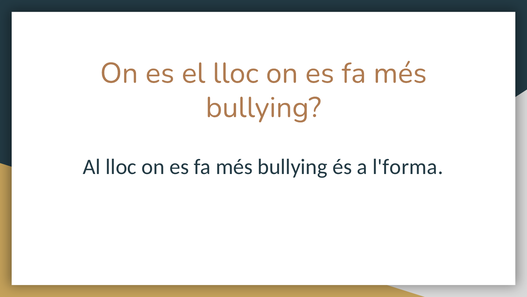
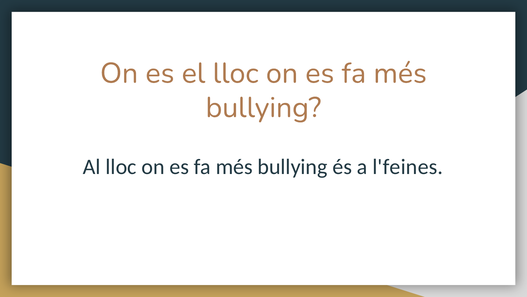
l'forma: l'forma -> l'feines
